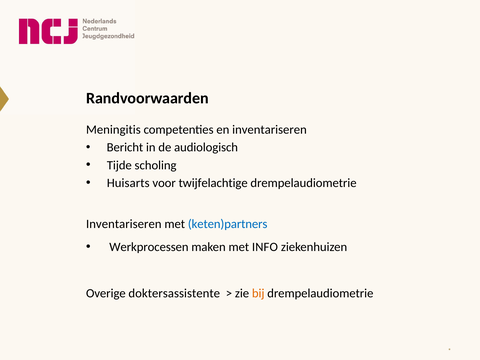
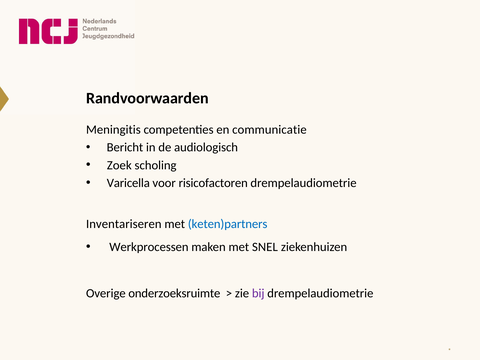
en inventariseren: inventariseren -> communicatie
Tijde: Tijde -> Zoek
Huisarts: Huisarts -> Varicella
twijfelachtige: twijfelachtige -> risicofactoren
INFO: INFO -> SNEL
doktersassistente: doktersassistente -> onderzoeksruimte
bij colour: orange -> purple
